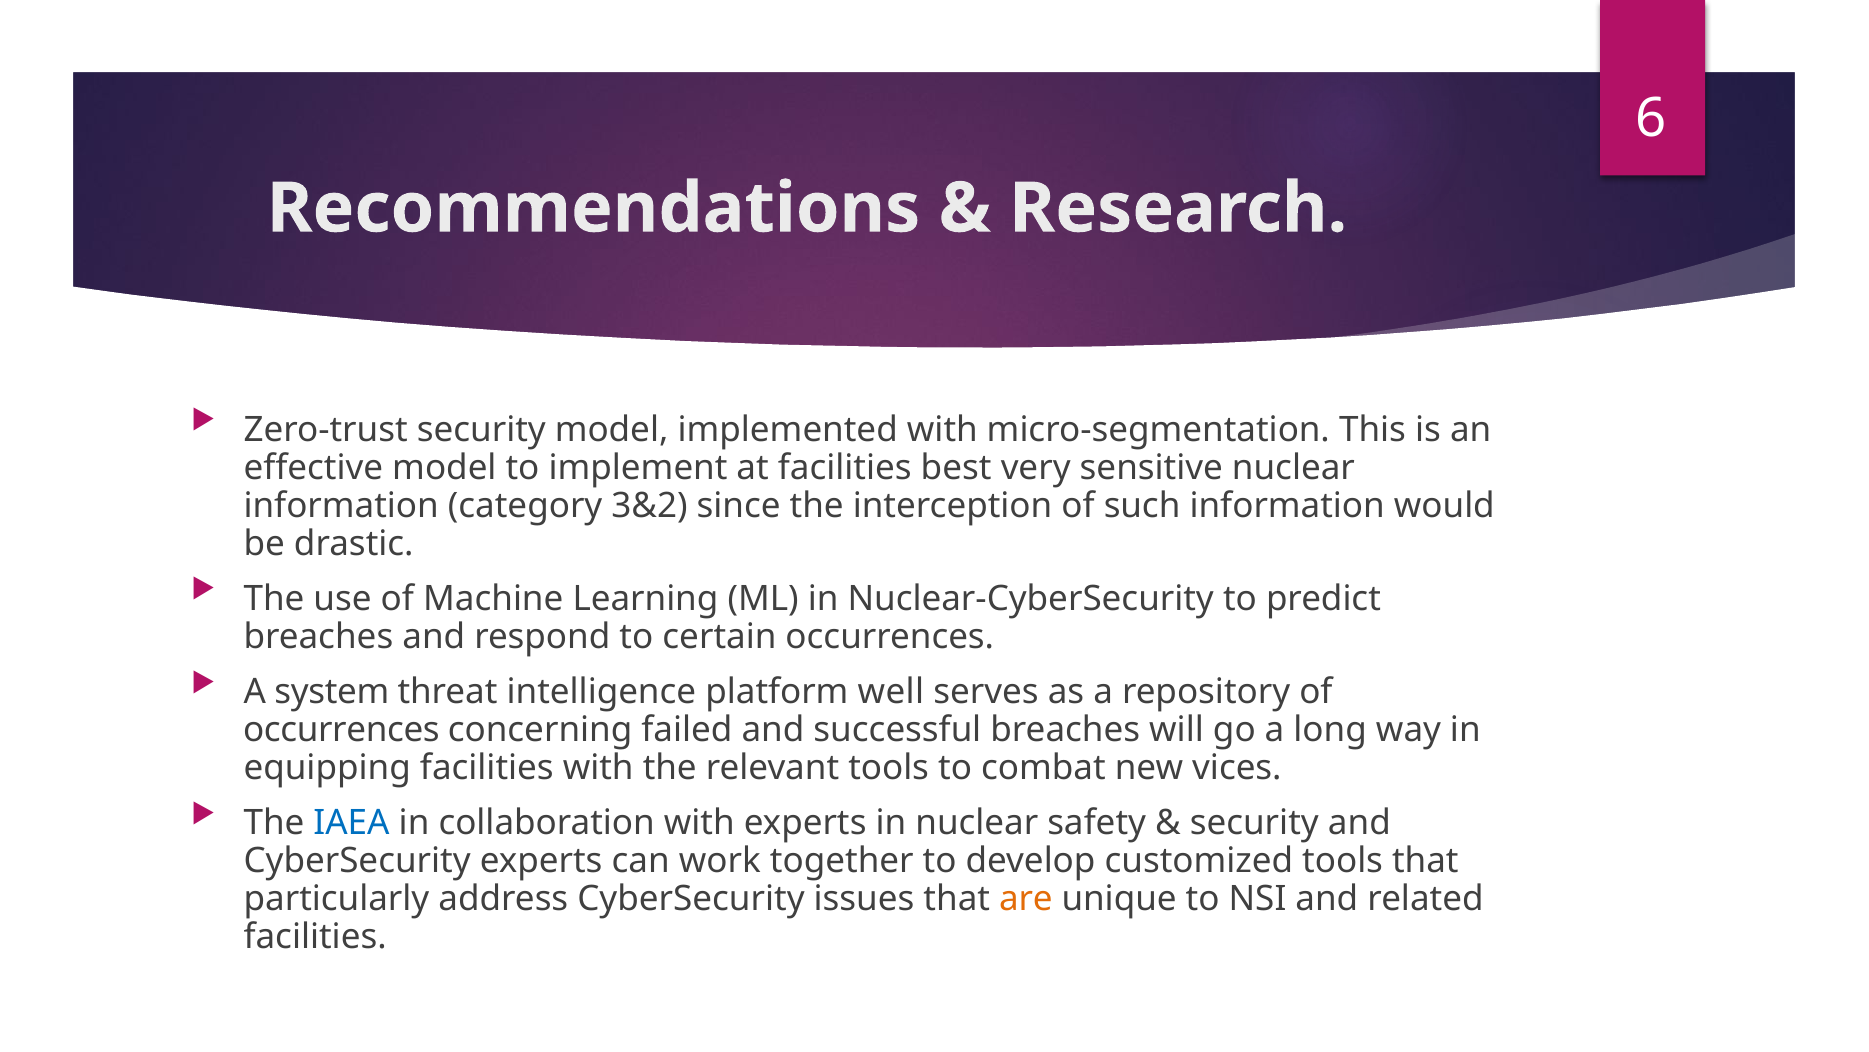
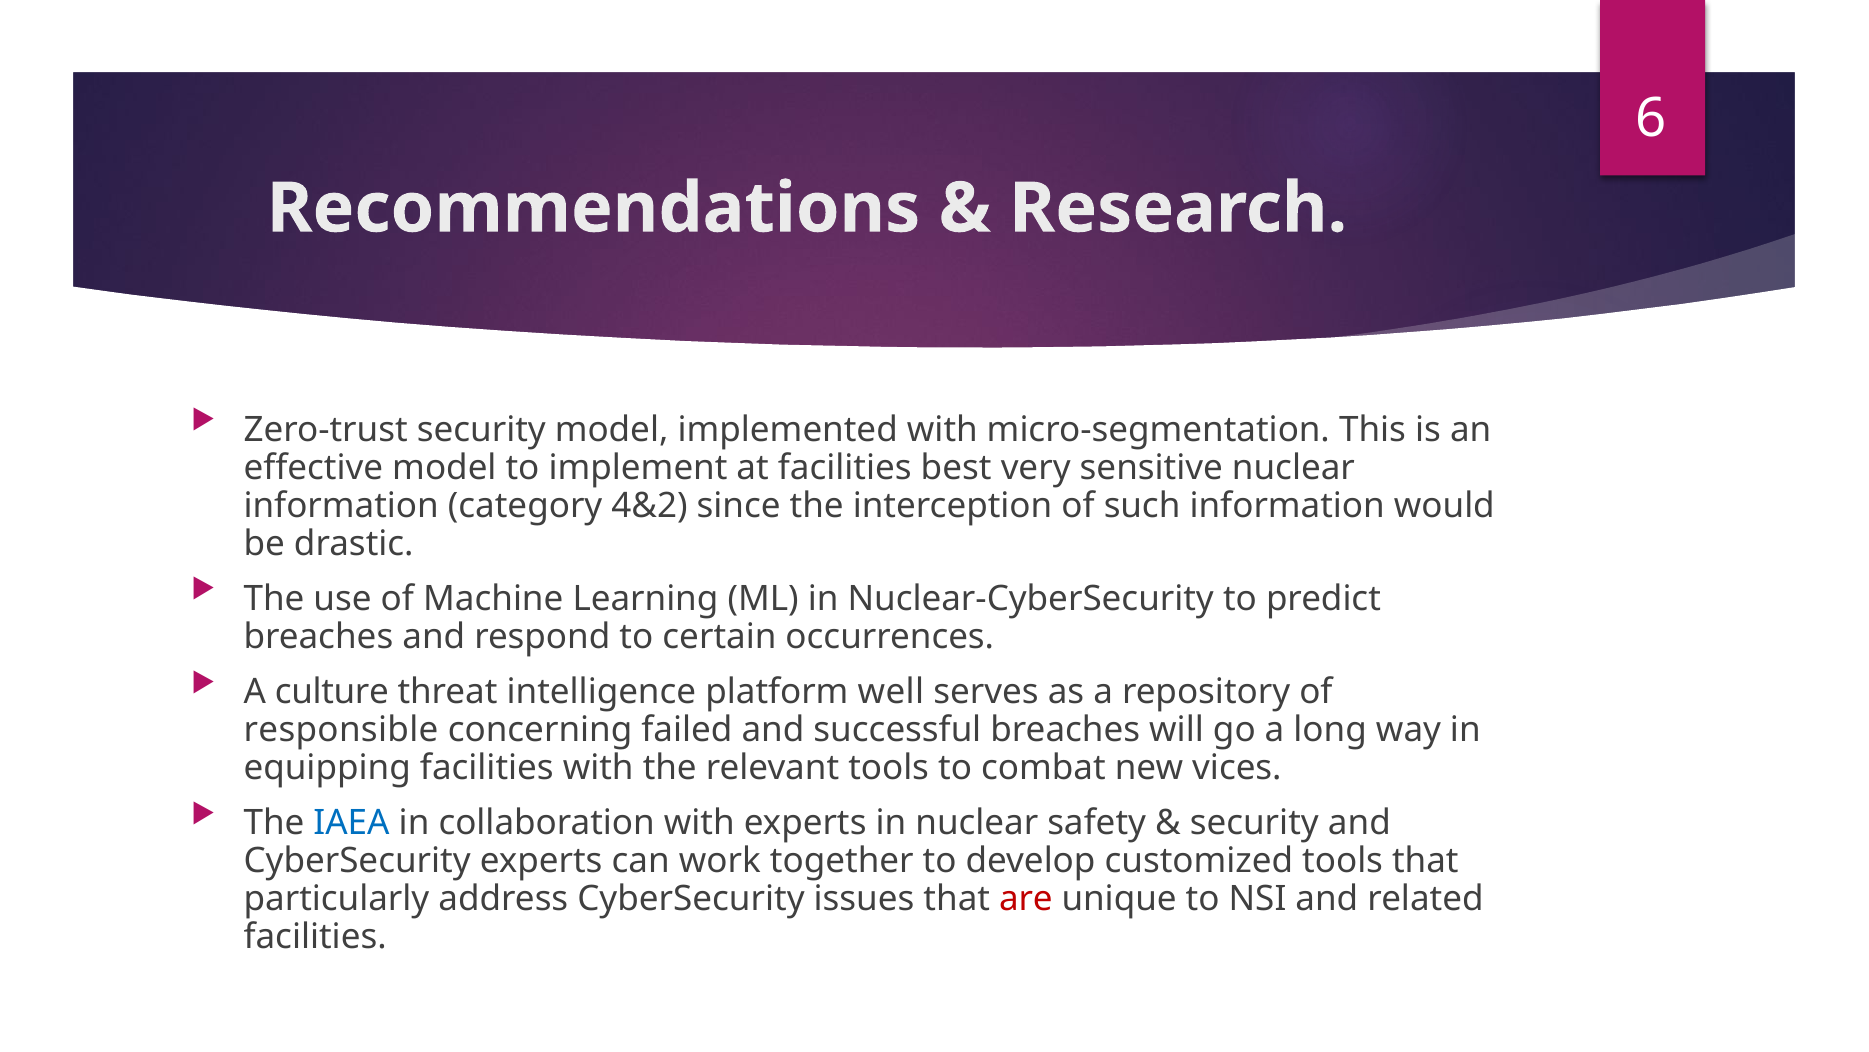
3&2: 3&2 -> 4&2
system: system -> culture
occurrences at (341, 730): occurrences -> responsible
are colour: orange -> red
